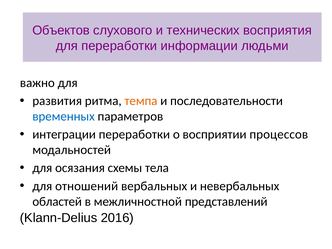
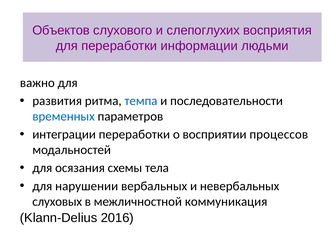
технических: технических -> слепоглухих
темпа colour: orange -> blue
отношений: отношений -> нарушении
областей: областей -> слуховых
представлений: представлений -> коммуникация
